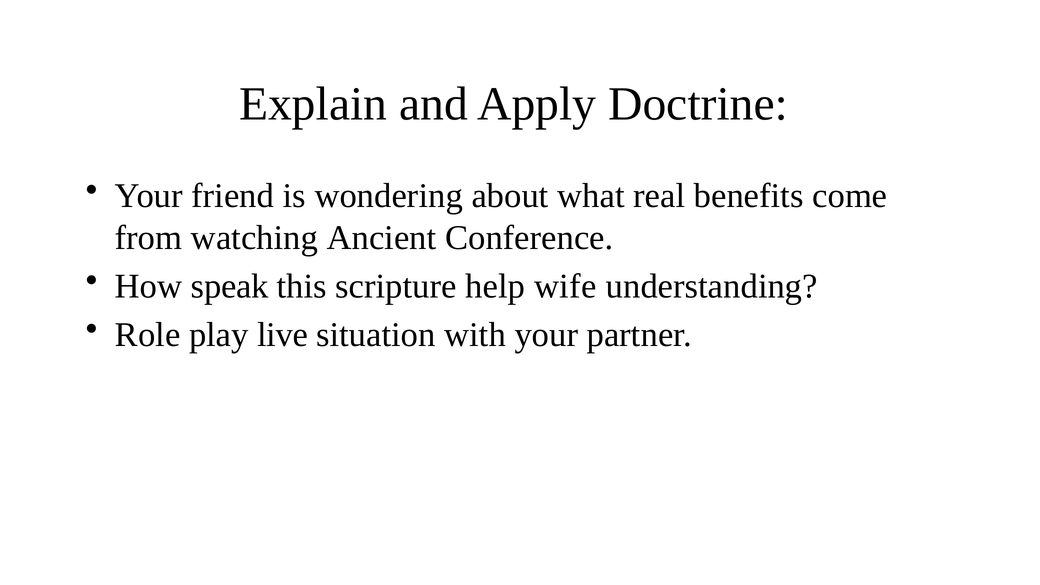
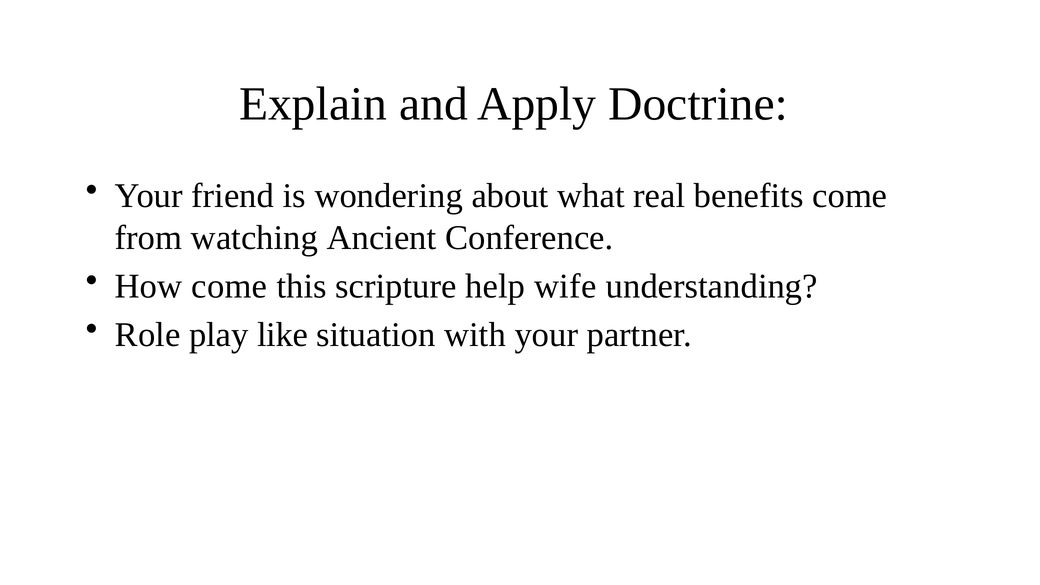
How speak: speak -> come
live: live -> like
